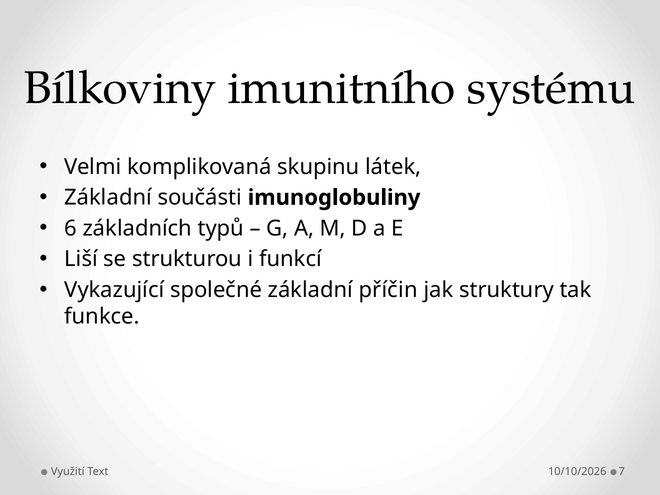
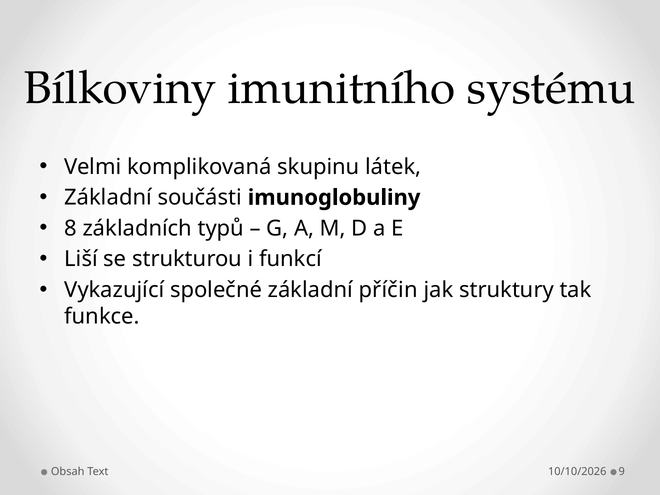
6: 6 -> 8
Využití: Využití -> Obsah
7: 7 -> 9
